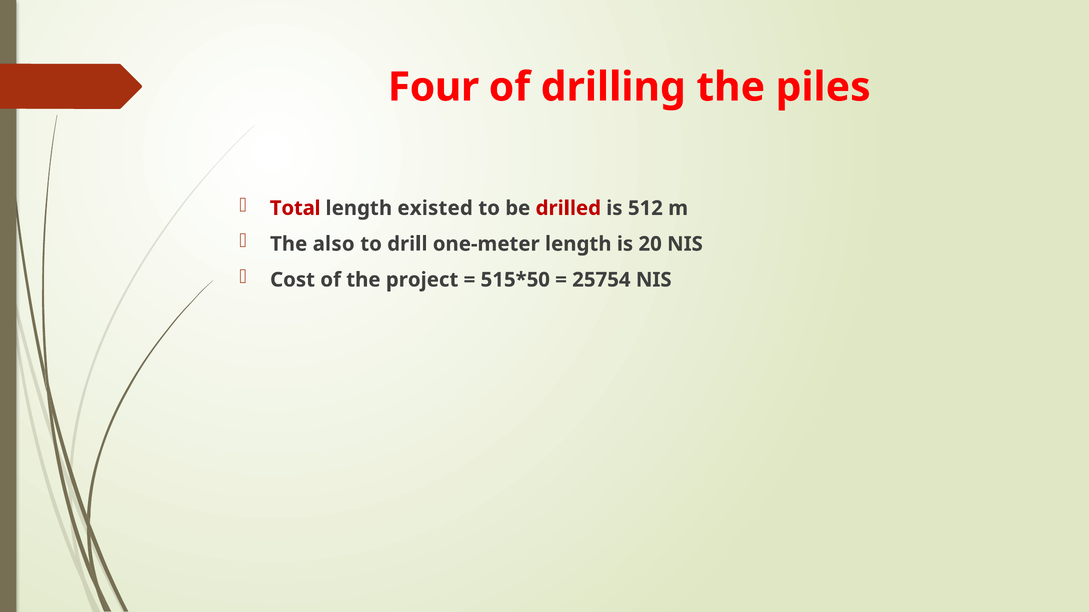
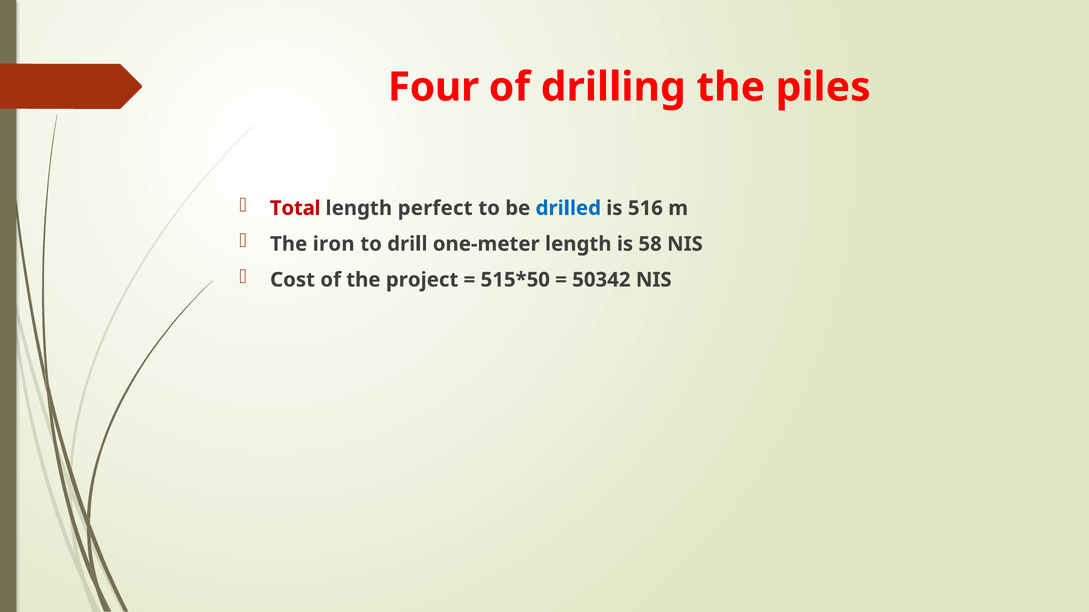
existed: existed -> perfect
drilled colour: red -> blue
512: 512 -> 516
also: also -> iron
20: 20 -> 58
25754: 25754 -> 50342
